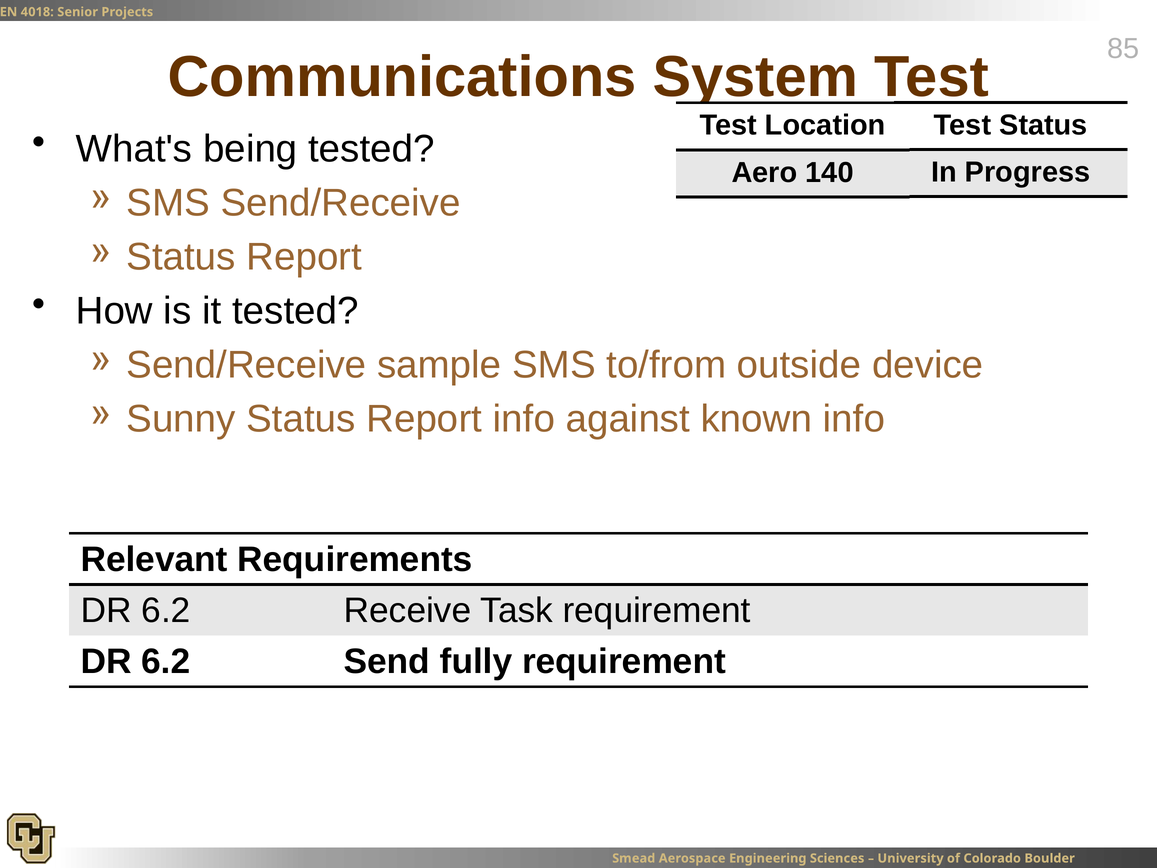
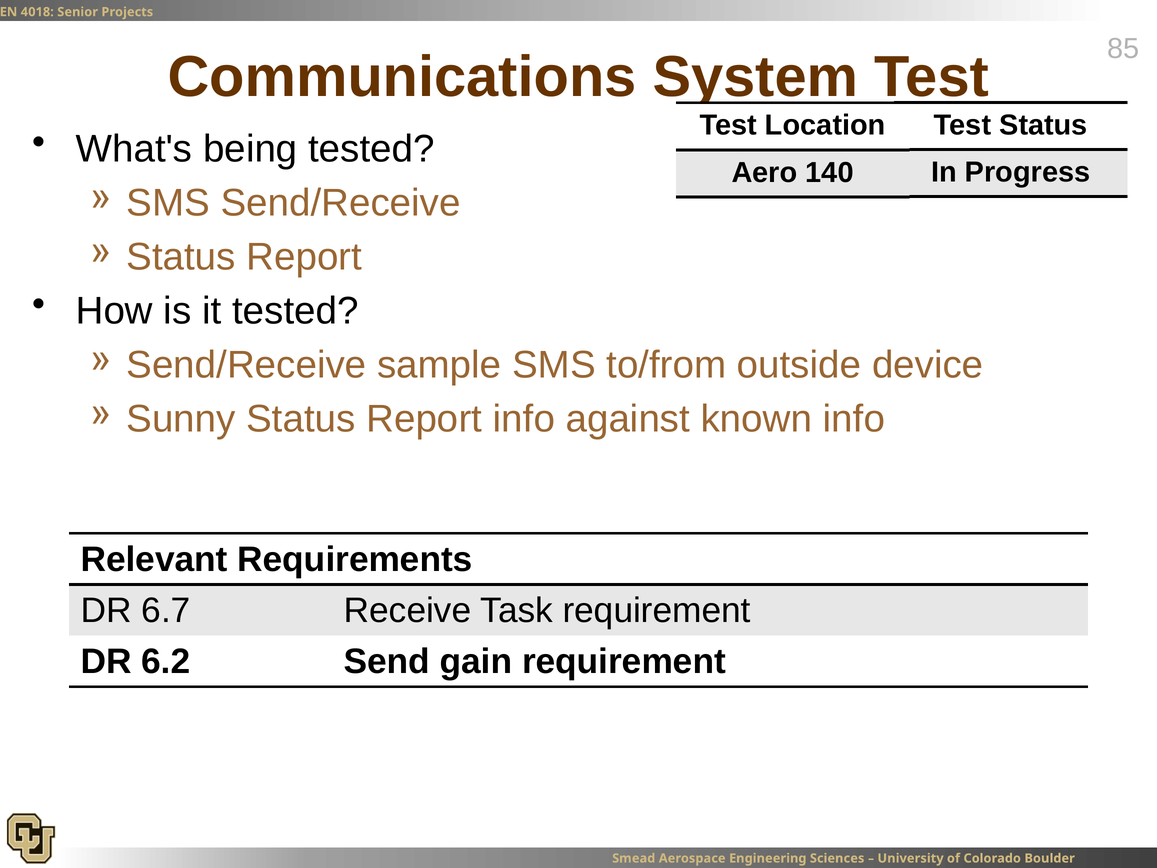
6.2 at (166, 610): 6.2 -> 6.7
fully: fully -> gain
